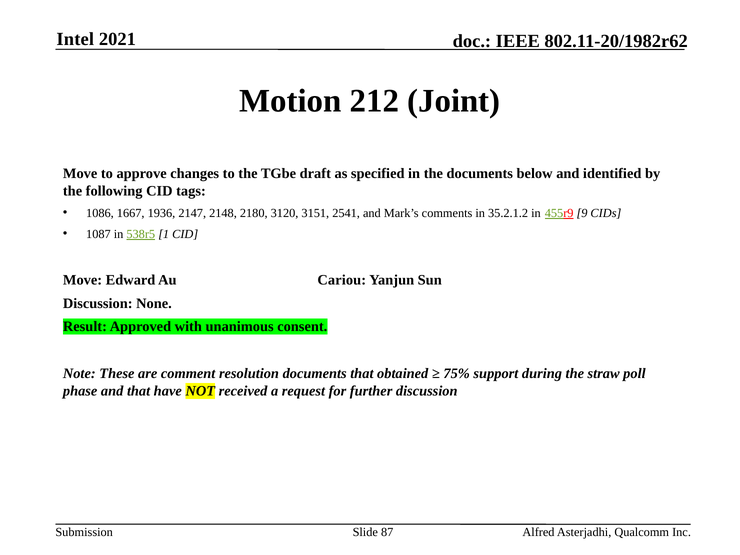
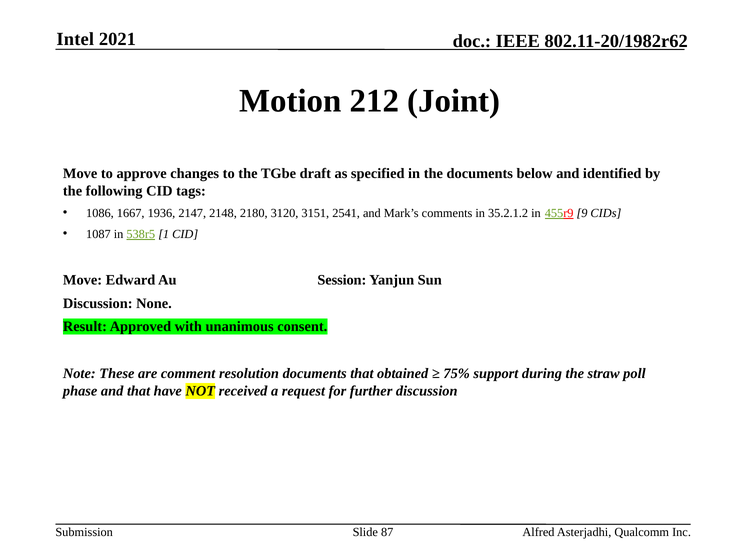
Cariou: Cariou -> Session
